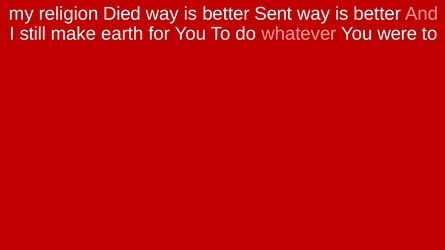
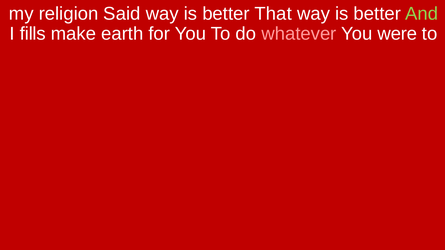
Died: Died -> Said
Sent: Sent -> That
And colour: pink -> light green
still: still -> fills
